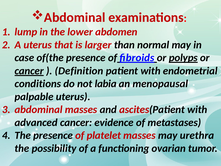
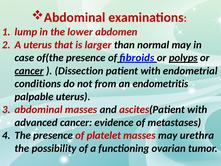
Definition: Definition -> Dissection
labia: labia -> from
menopausal: menopausal -> endometritis
